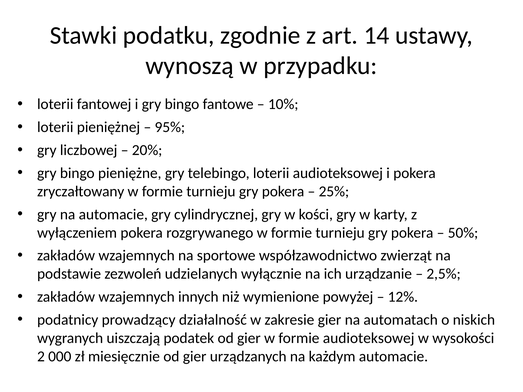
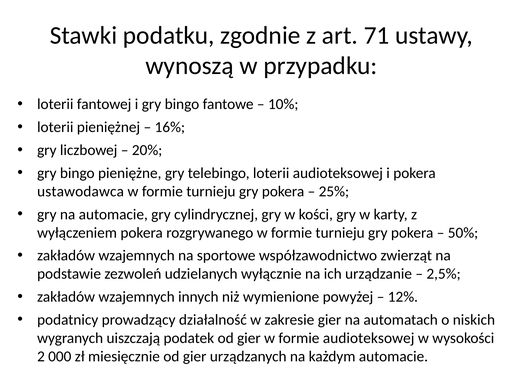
14: 14 -> 71
95%: 95% -> 16%
zryczałtowany: zryczałtowany -> ustawodawca
